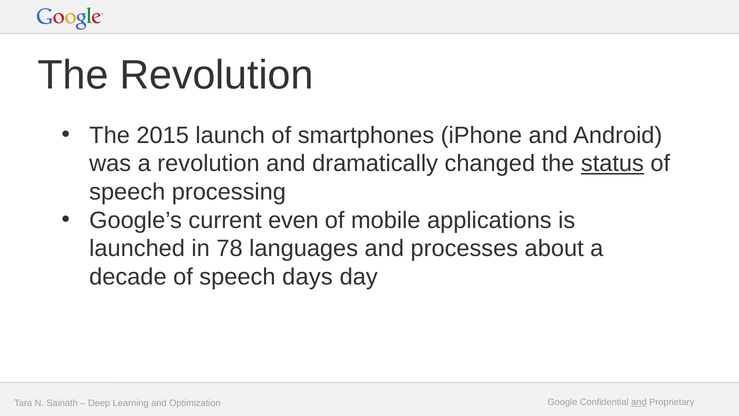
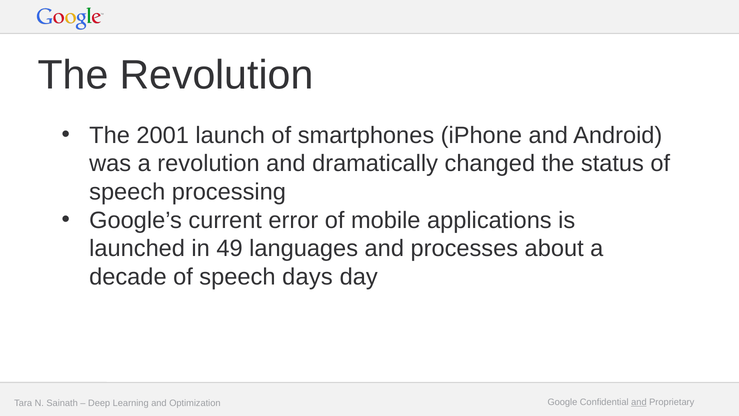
2015: 2015 -> 2001
status underline: present -> none
even: even -> error
78: 78 -> 49
